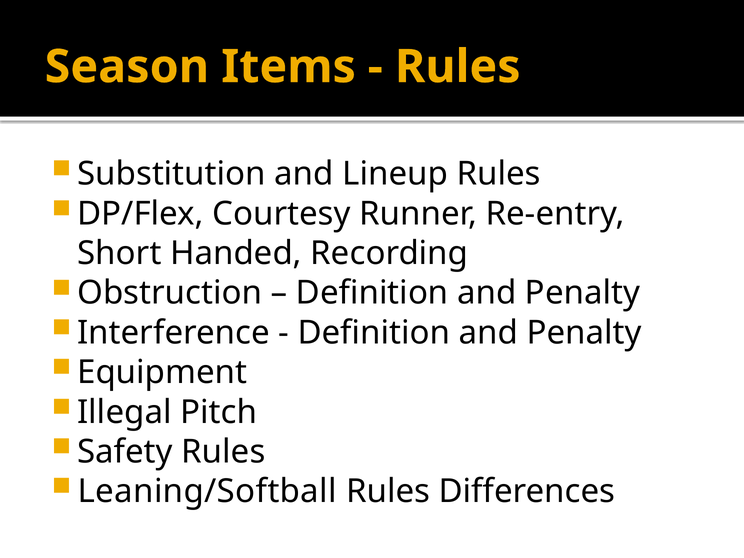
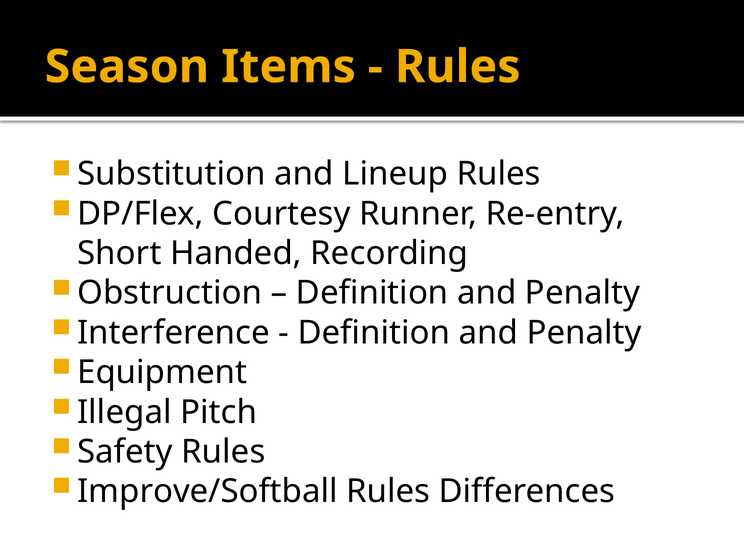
Leaning/Softball: Leaning/Softball -> Improve/Softball
